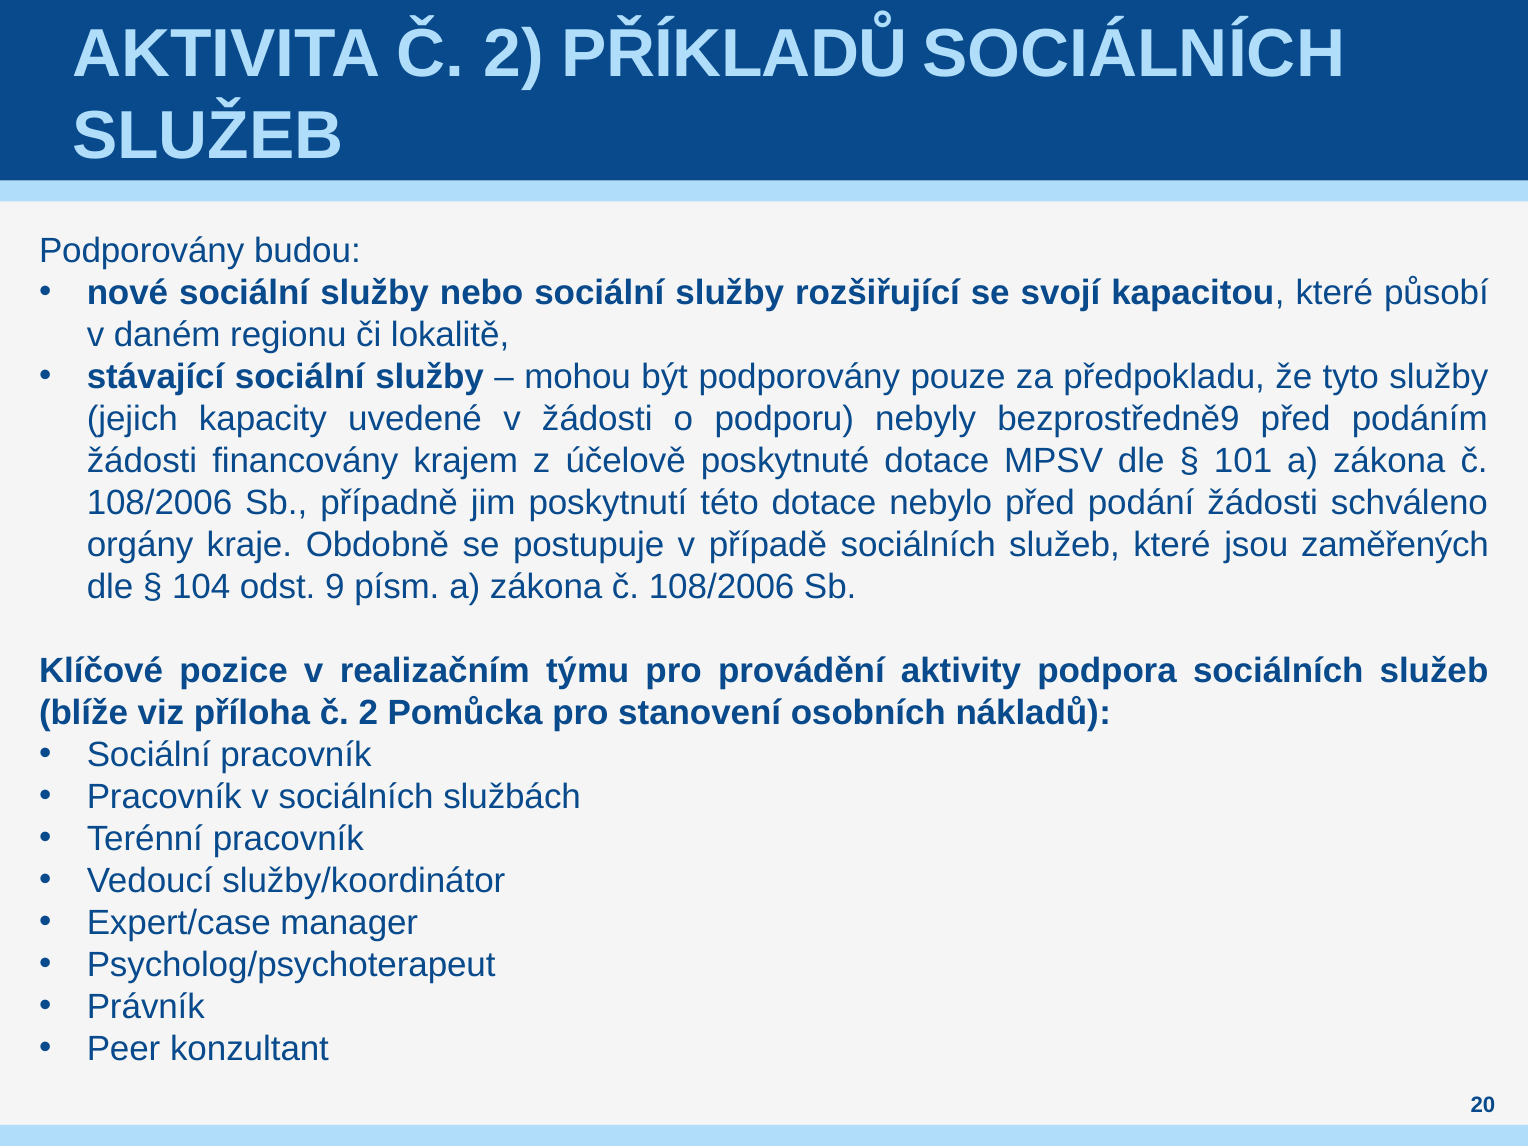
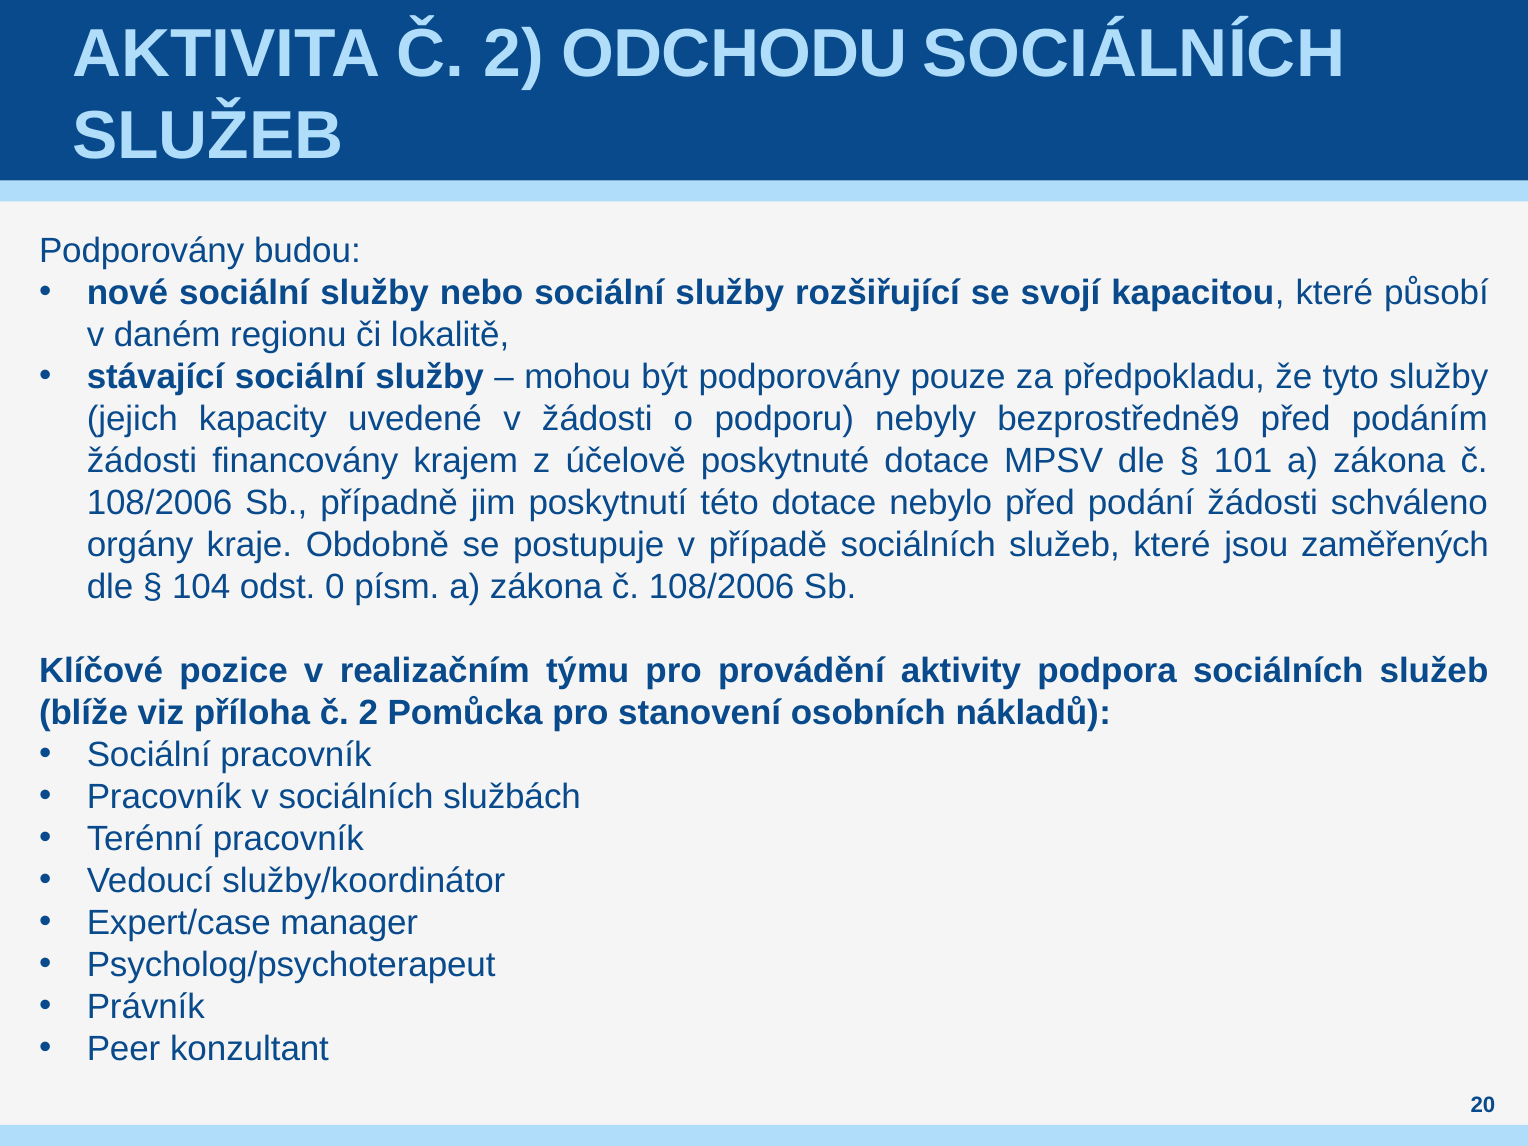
PŘÍKLADŮ: PŘÍKLADŮ -> ODCHODU
9: 9 -> 0
